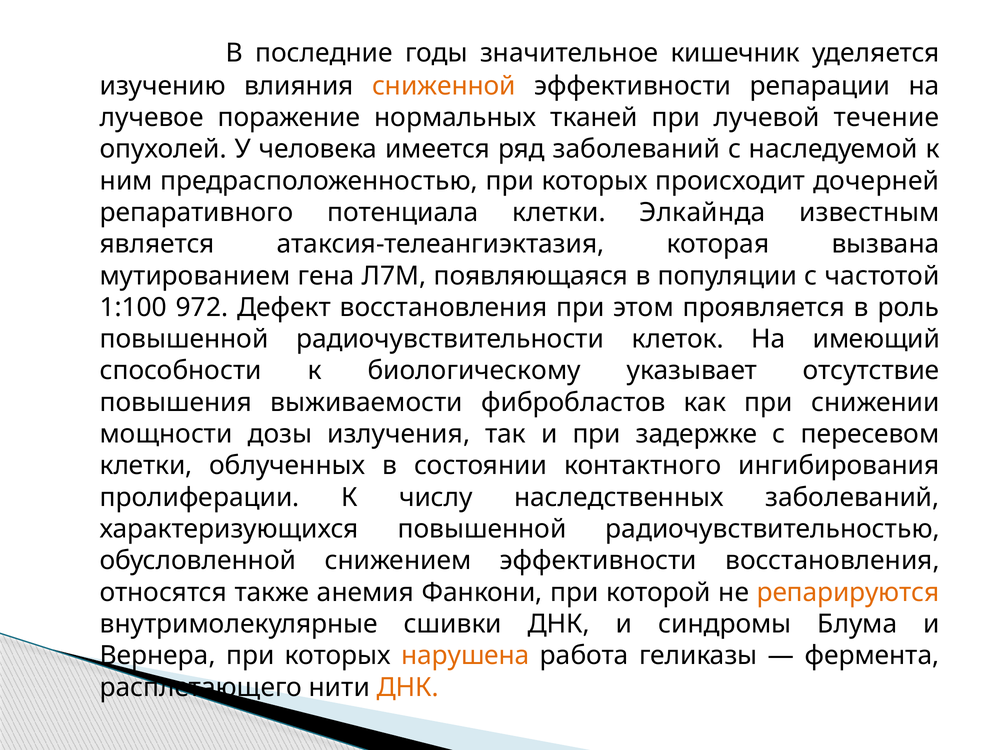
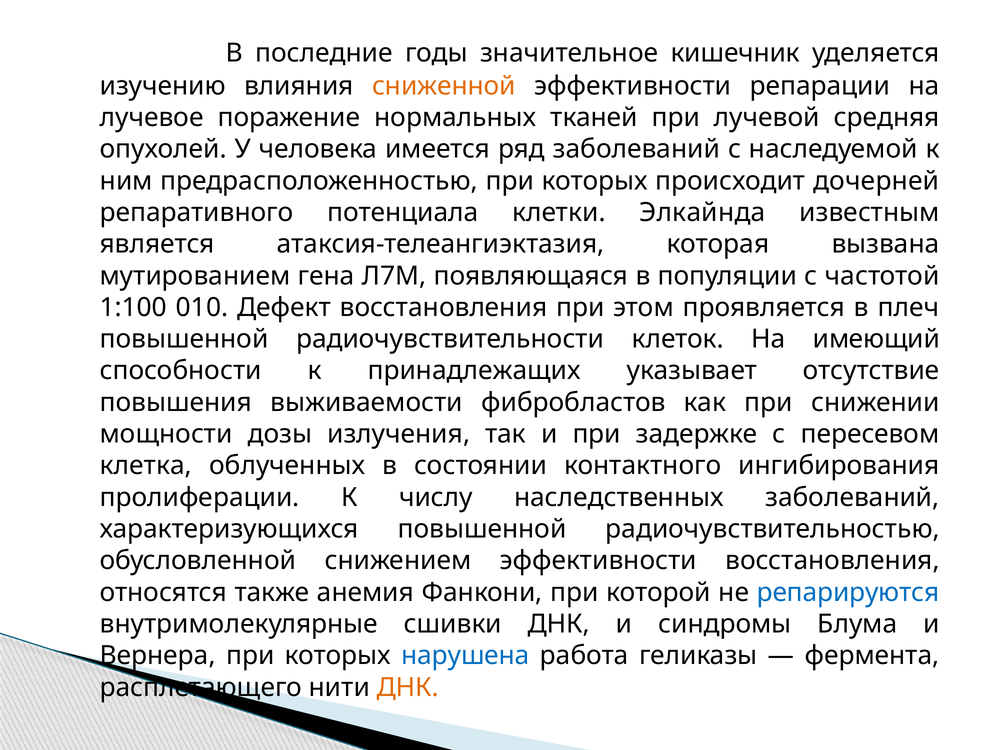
течение: течение -> средняя
972: 972 -> 010
роль: роль -> плеч
биологическому: биологическому -> принадлежащих
клетки at (146, 466): клетки -> клетка
репарируются colour: orange -> blue
нарушена colour: orange -> blue
